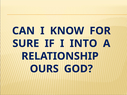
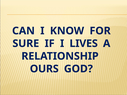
INTO: INTO -> LIVES
